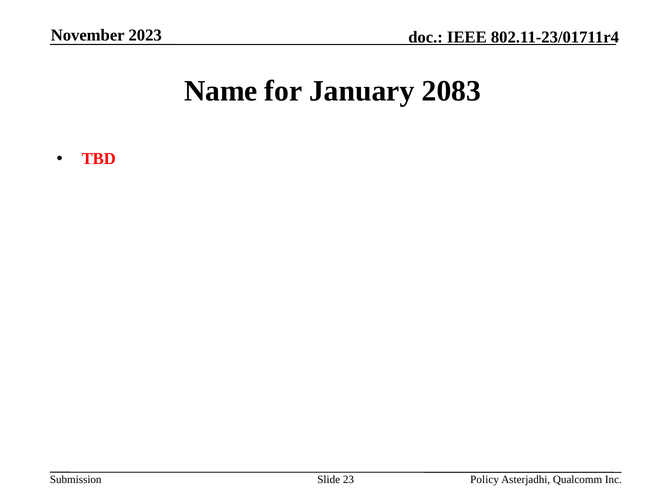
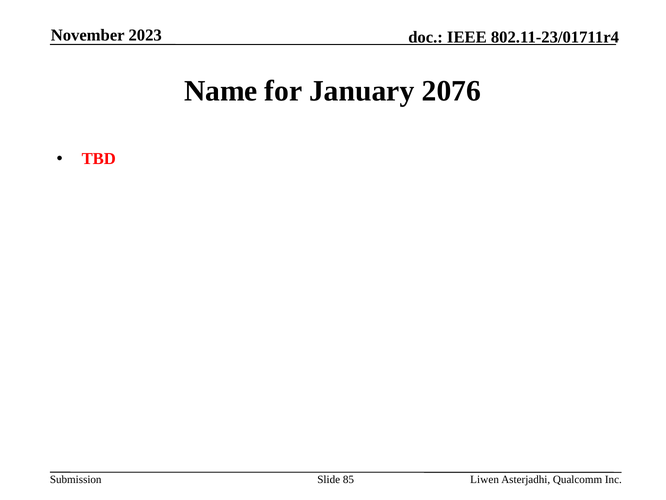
2083: 2083 -> 2076
23: 23 -> 85
Policy: Policy -> Liwen
